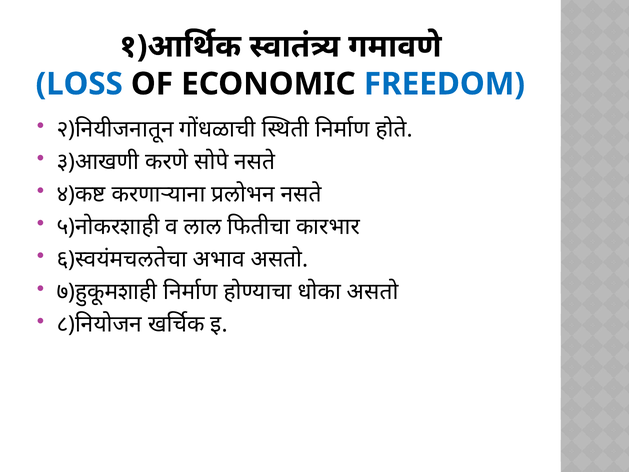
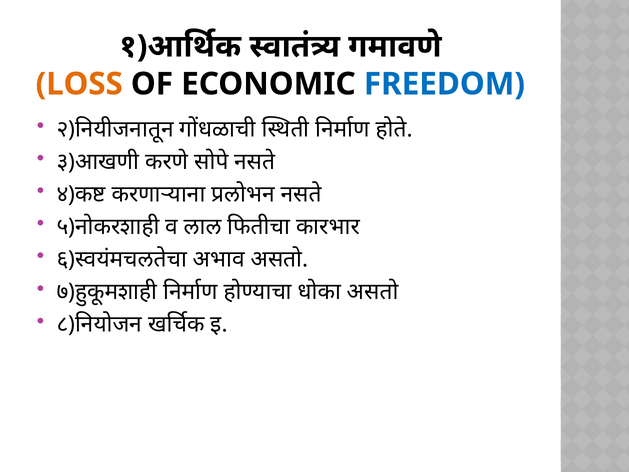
LOSS colour: blue -> orange
